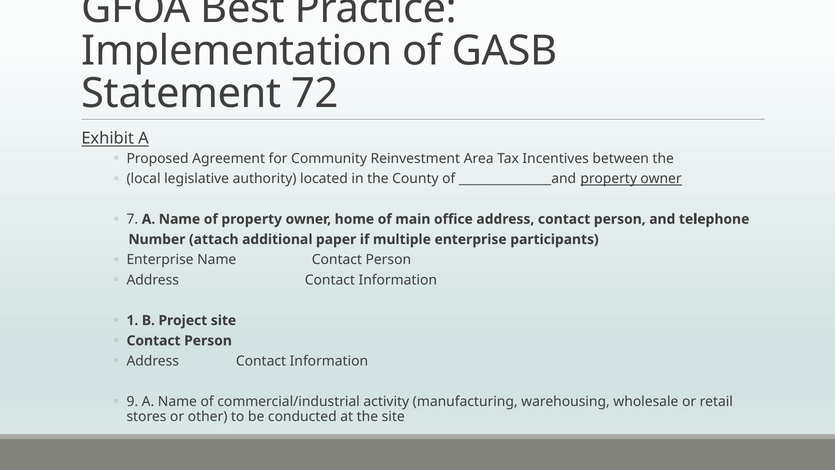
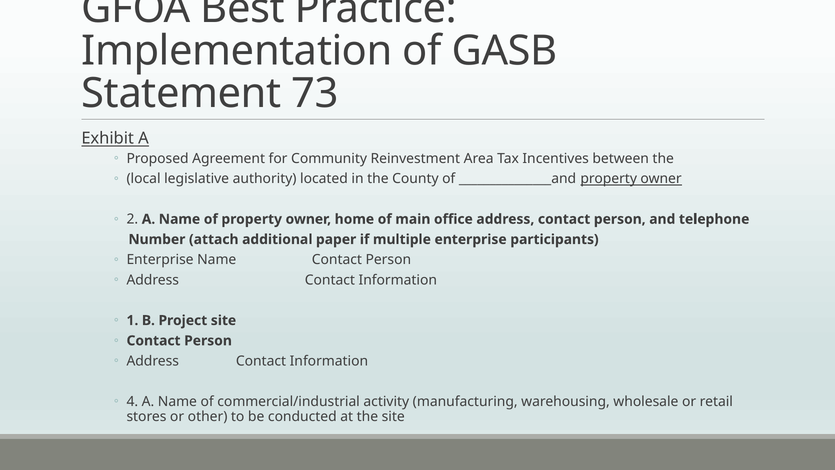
72: 72 -> 73
7: 7 -> 2
9: 9 -> 4
